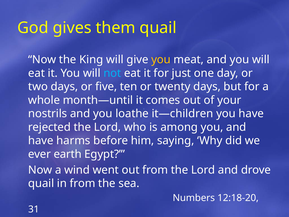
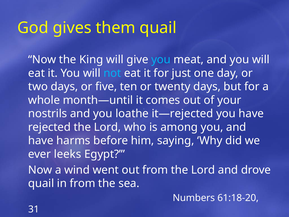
you at (161, 60) colour: yellow -> light blue
it—children: it—children -> it—rejected
earth: earth -> leeks
12:18-20: 12:18-20 -> 61:18-20
